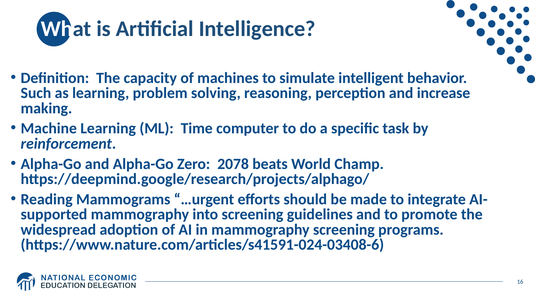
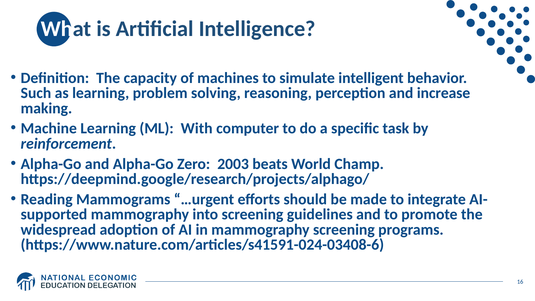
Time: Time -> With
2078: 2078 -> 2003
